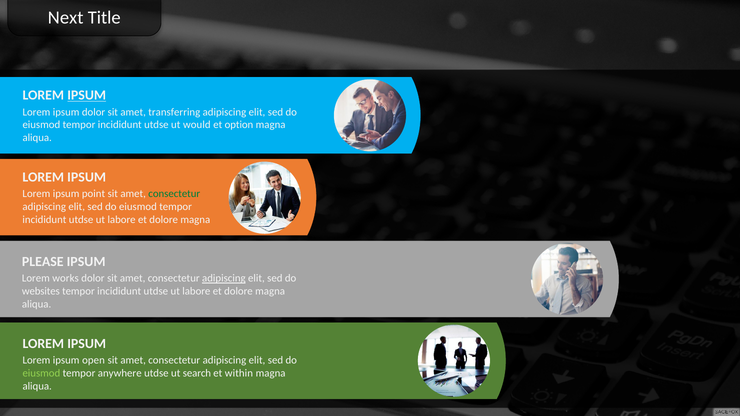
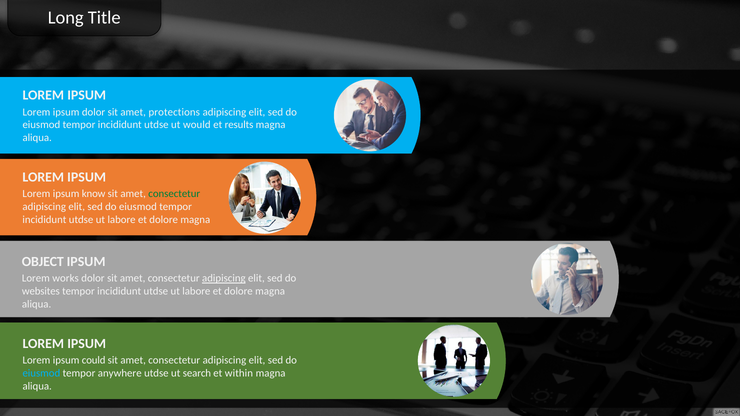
Next: Next -> Long
IPSUM at (87, 95) underline: present -> none
transferring: transferring -> protections
option: option -> results
point: point -> know
PLEASE: PLEASE -> OBJECT
open: open -> could
eiusmod at (41, 373) colour: light green -> light blue
